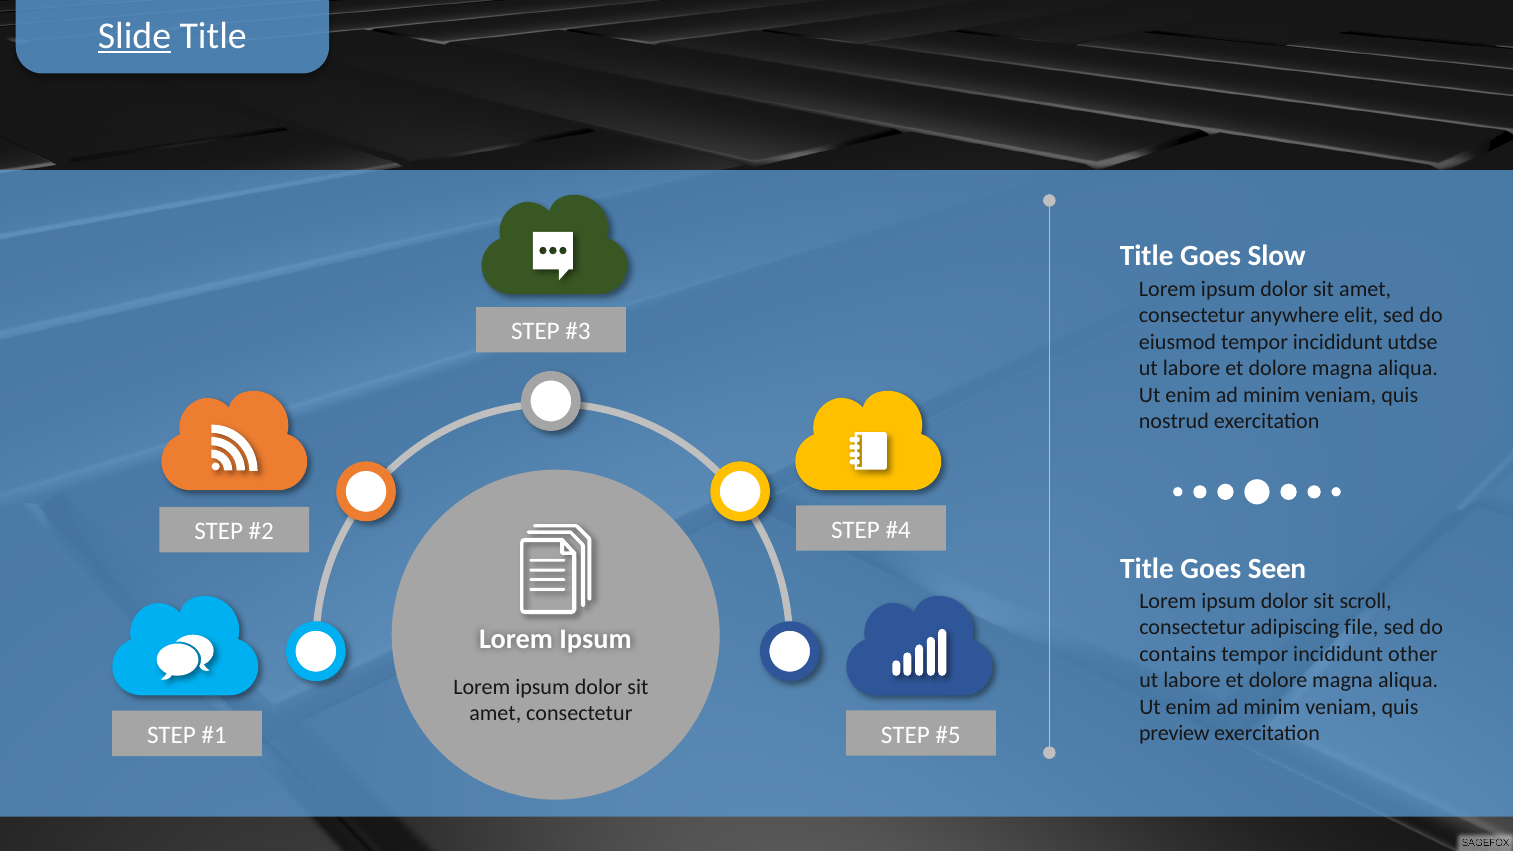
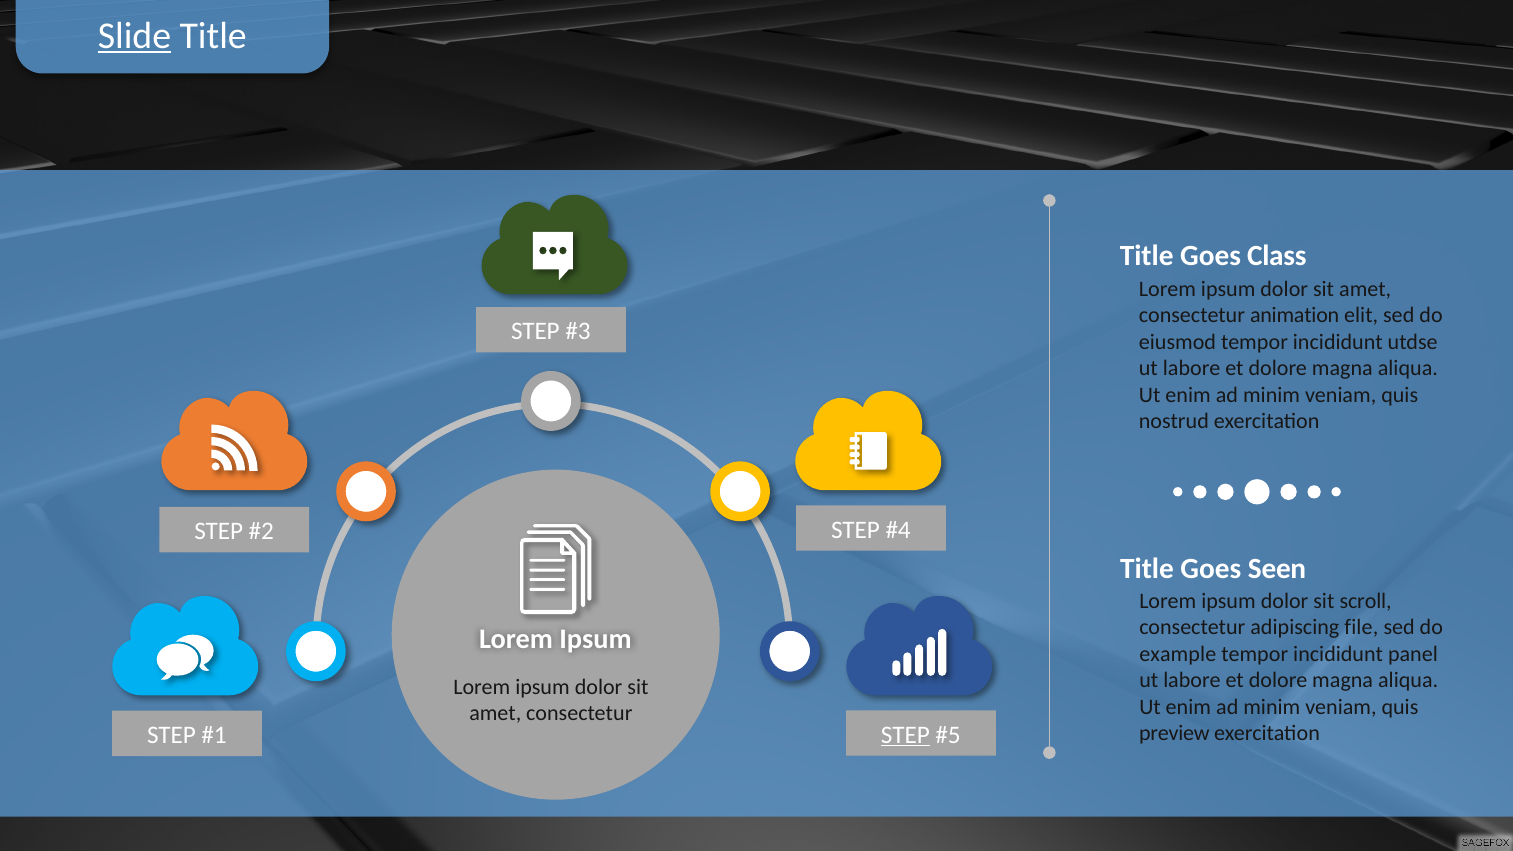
Slow: Slow -> Class
anywhere: anywhere -> animation
contains: contains -> example
other: other -> panel
STEP at (905, 735) underline: none -> present
